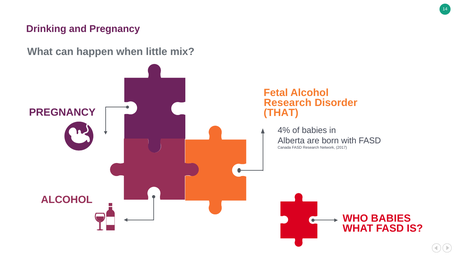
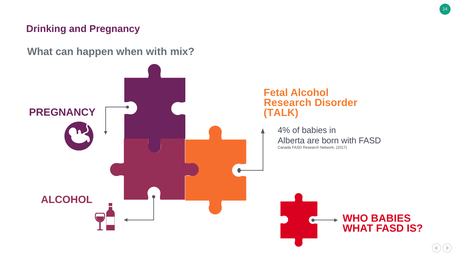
when little: little -> with
THAT: THAT -> TALK
